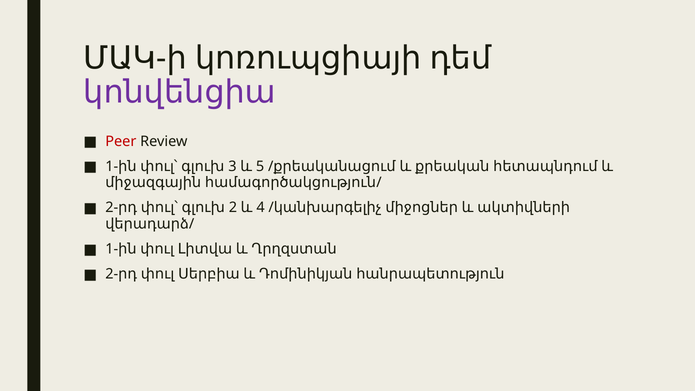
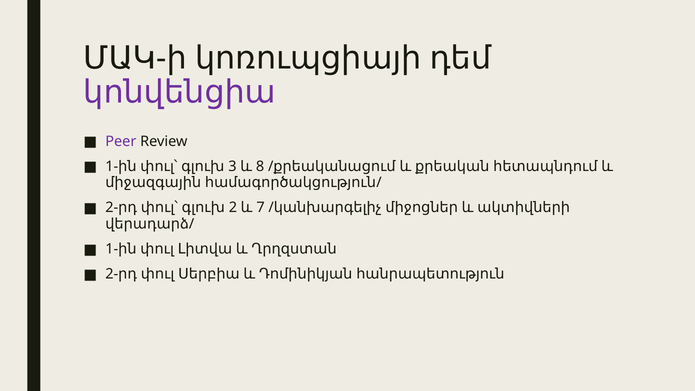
Peer colour: red -> purple
5: 5 -> 8
4: 4 -> 7
